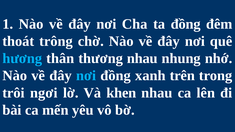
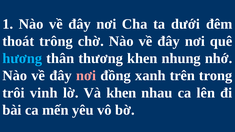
ta đồng: đồng -> dưới
thương nhau: nhau -> khen
nơi at (86, 76) colour: light blue -> pink
ngơi: ngơi -> vinh
